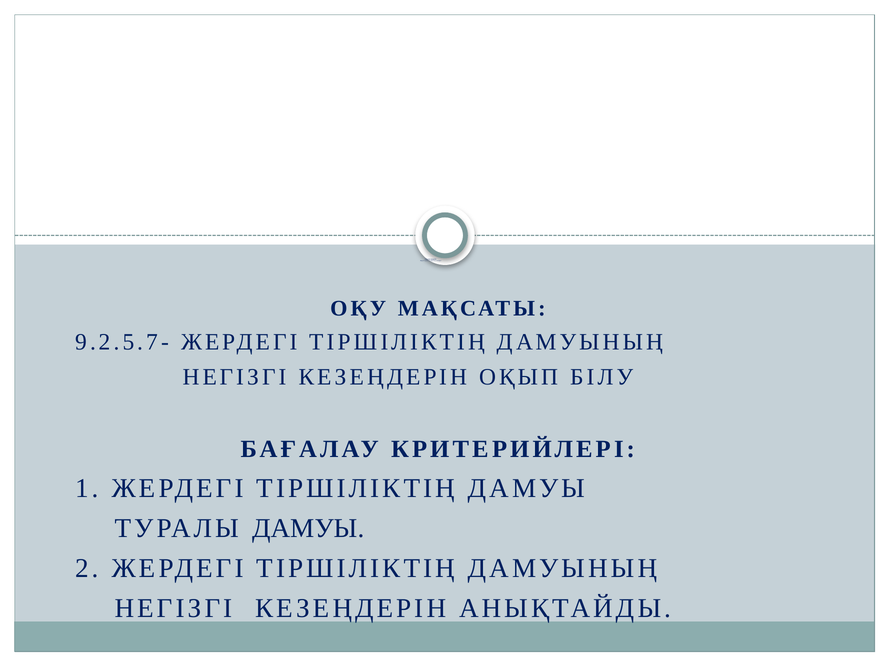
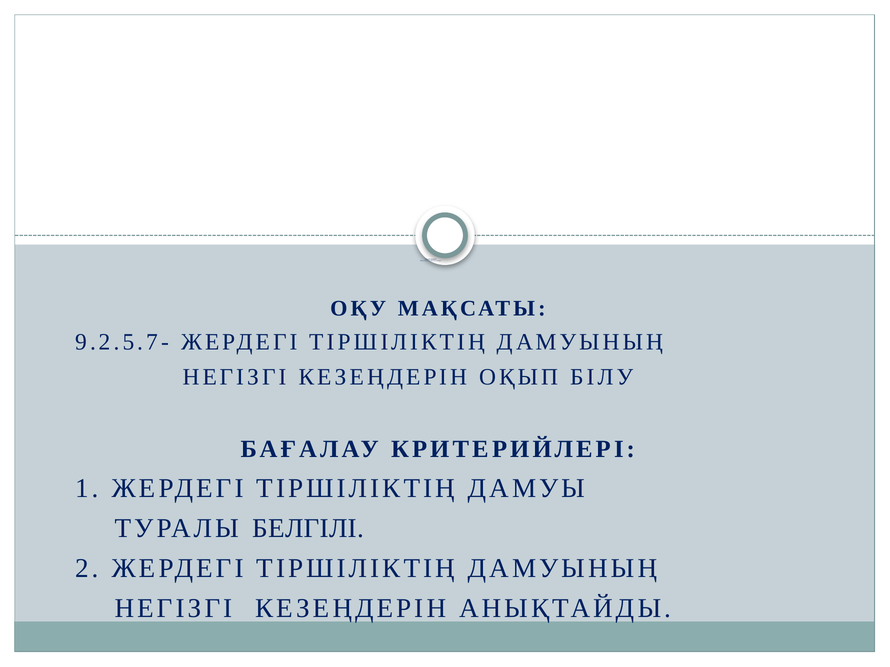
ТУРАЛЫ ДАМУЫ: ДАМУЫ -> БЕЛГІЛІ
